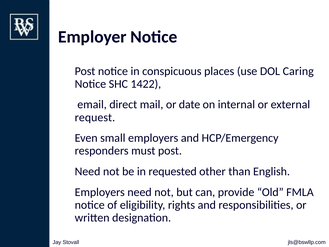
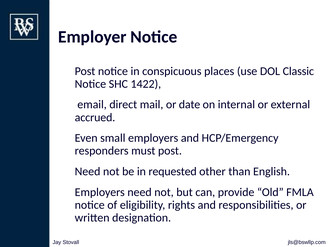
Caring: Caring -> Classic
request: request -> accrued
